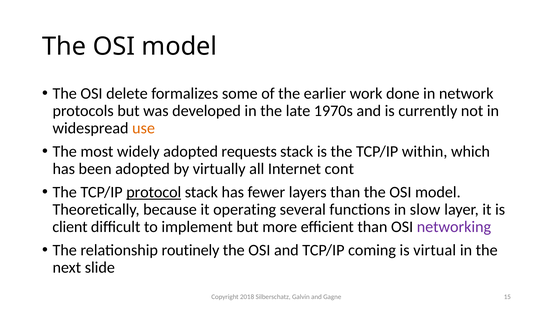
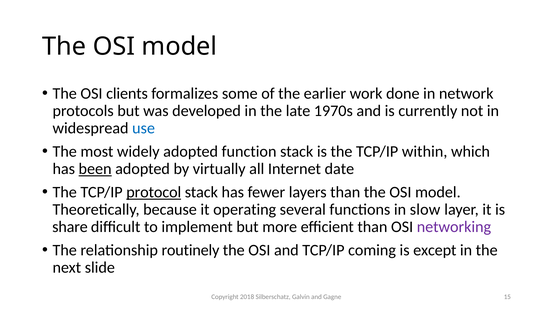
delete: delete -> clients
use colour: orange -> blue
requests: requests -> function
been underline: none -> present
cont: cont -> date
client: client -> share
virtual: virtual -> except
